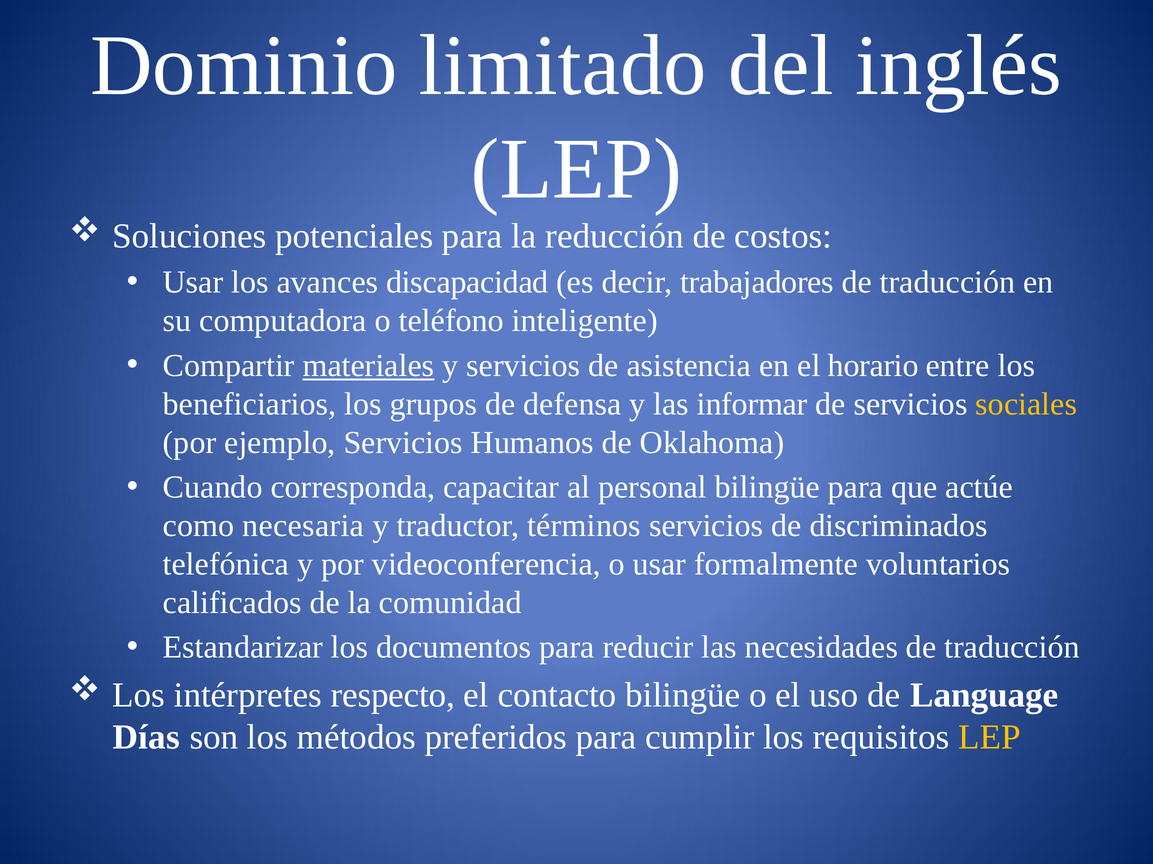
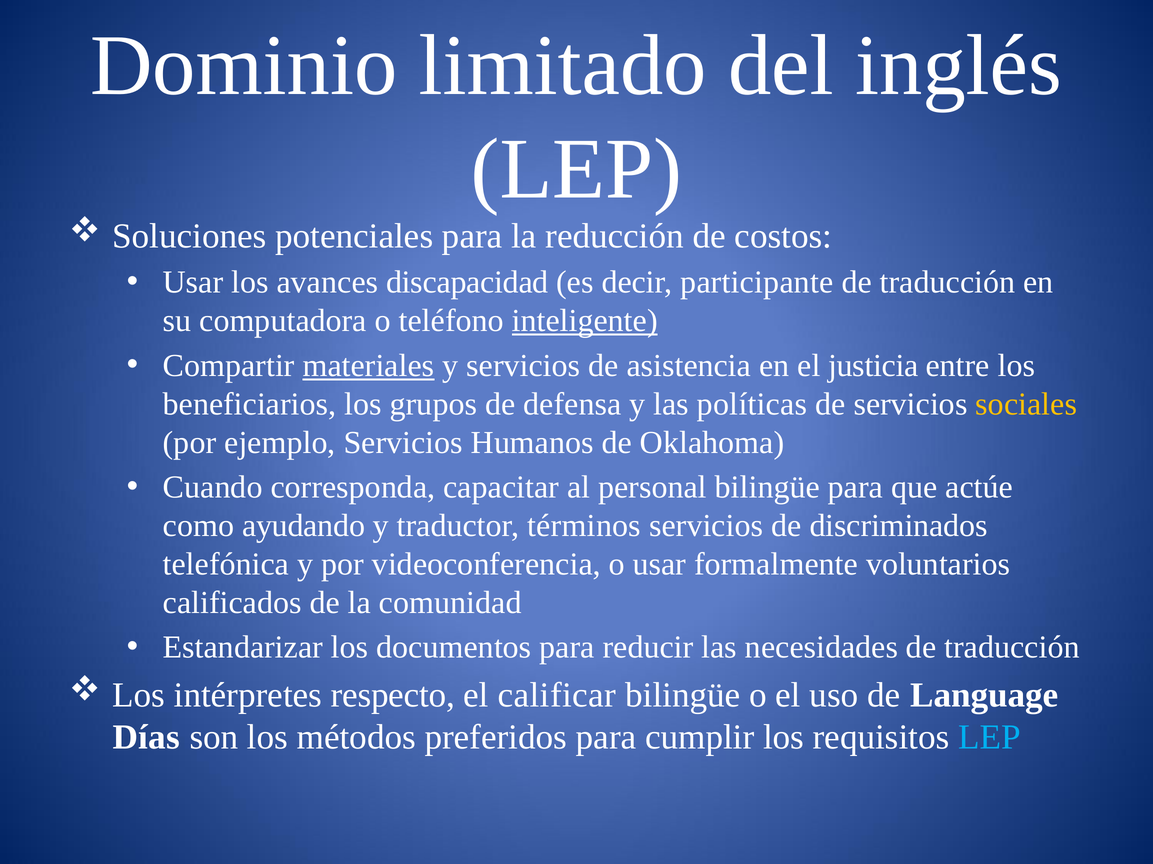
trabajadores: trabajadores -> participante
inteligente underline: none -> present
horario: horario -> justicia
informar: informar -> políticas
necesaria: necesaria -> ayudando
contacto: contacto -> calificar
LEP at (989, 738) colour: yellow -> light blue
